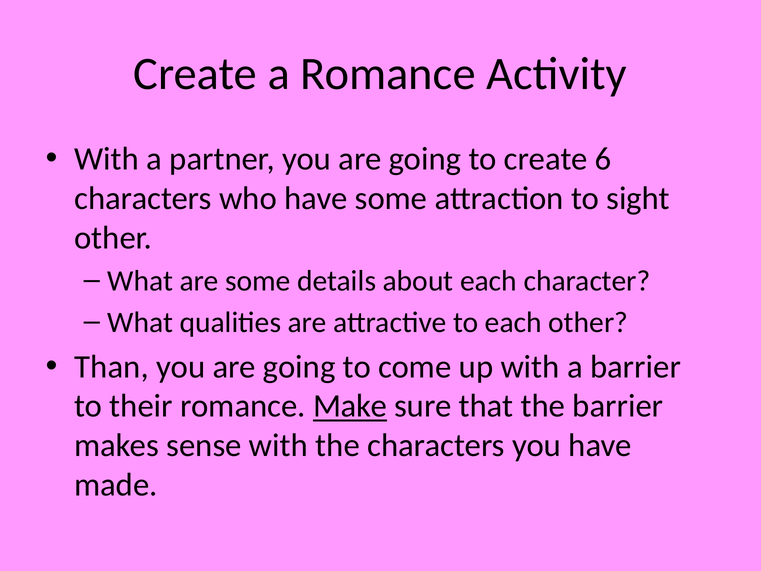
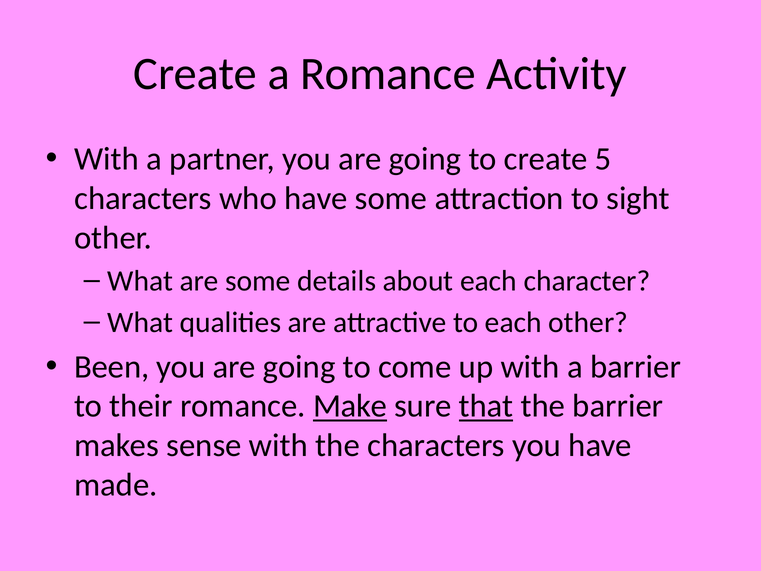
6: 6 -> 5
Than: Than -> Been
that underline: none -> present
